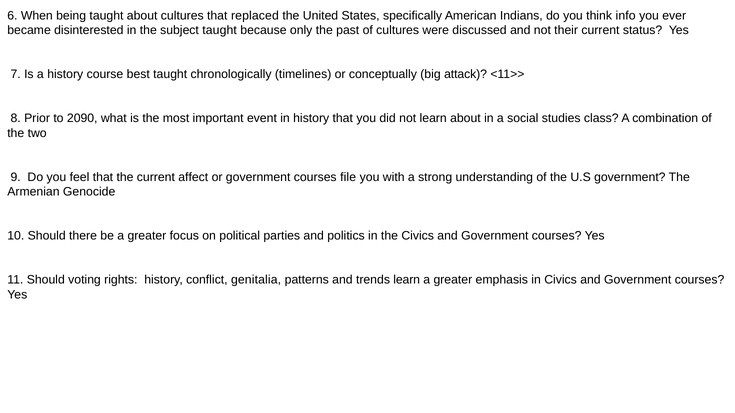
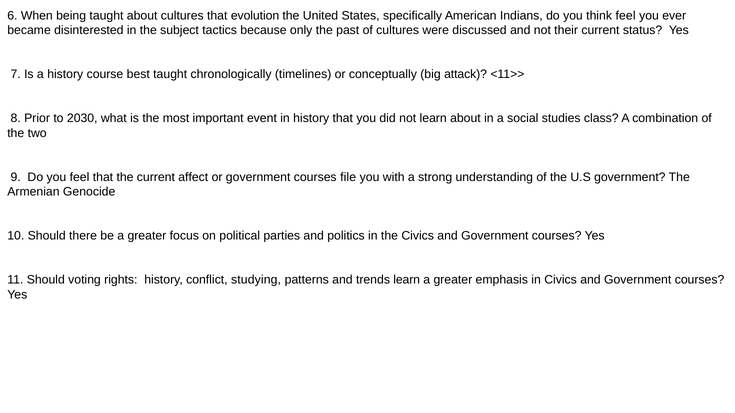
replaced: replaced -> evolution
think info: info -> feel
subject taught: taught -> tactics
2090: 2090 -> 2030
genitalia: genitalia -> studying
